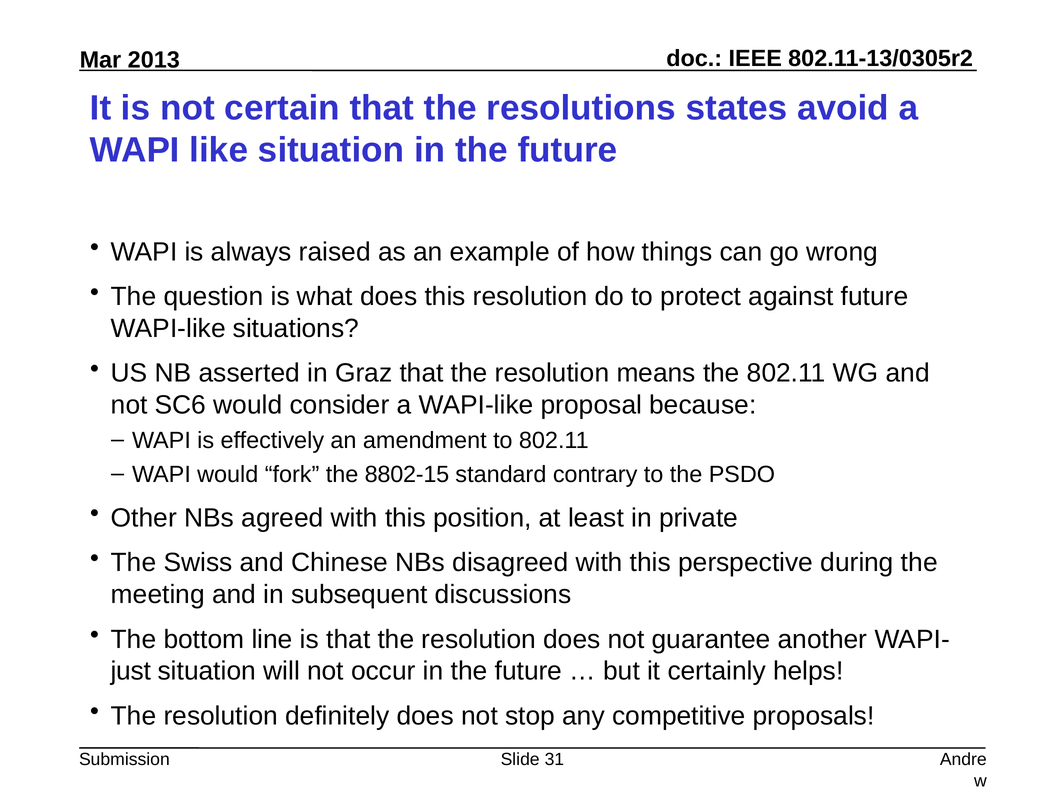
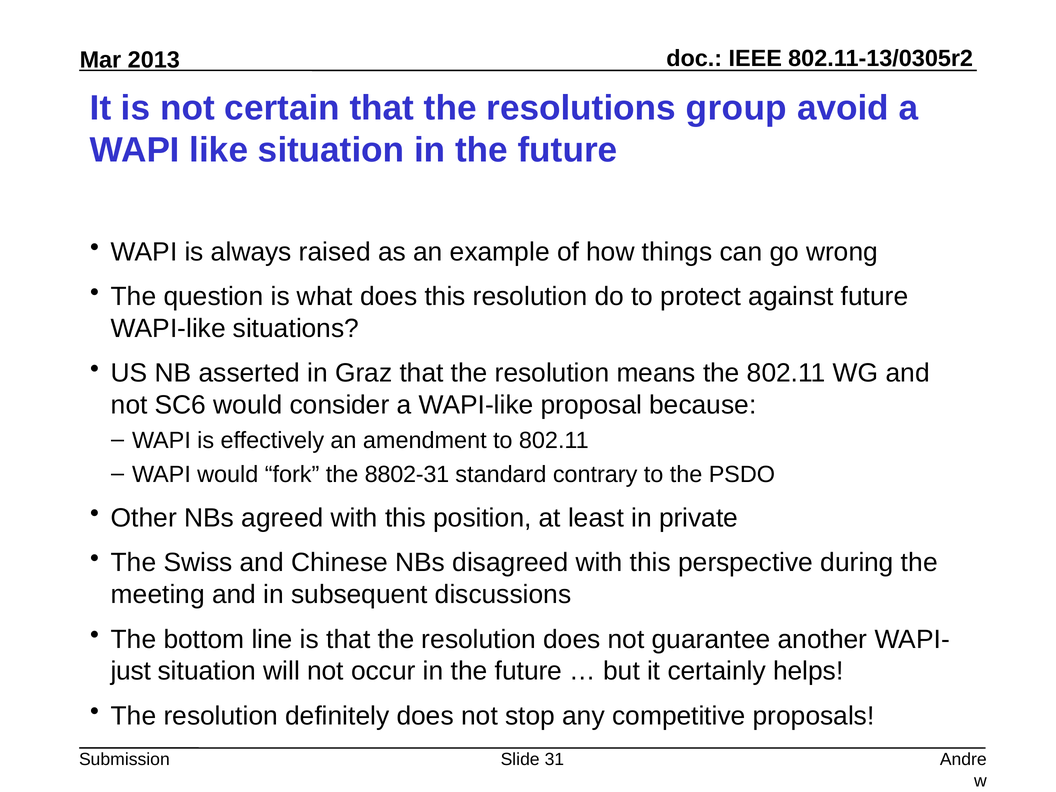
states: states -> group
8802-15: 8802-15 -> 8802-31
